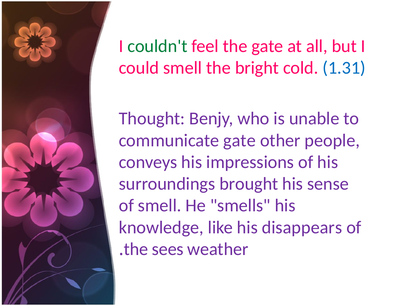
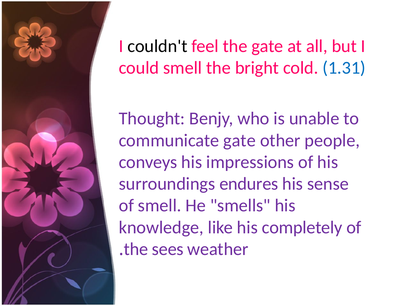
couldn't colour: green -> black
brought: brought -> endures
disappears: disappears -> completely
